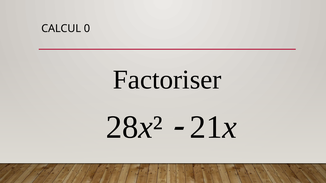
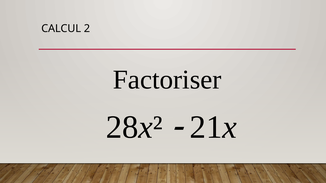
0: 0 -> 2
